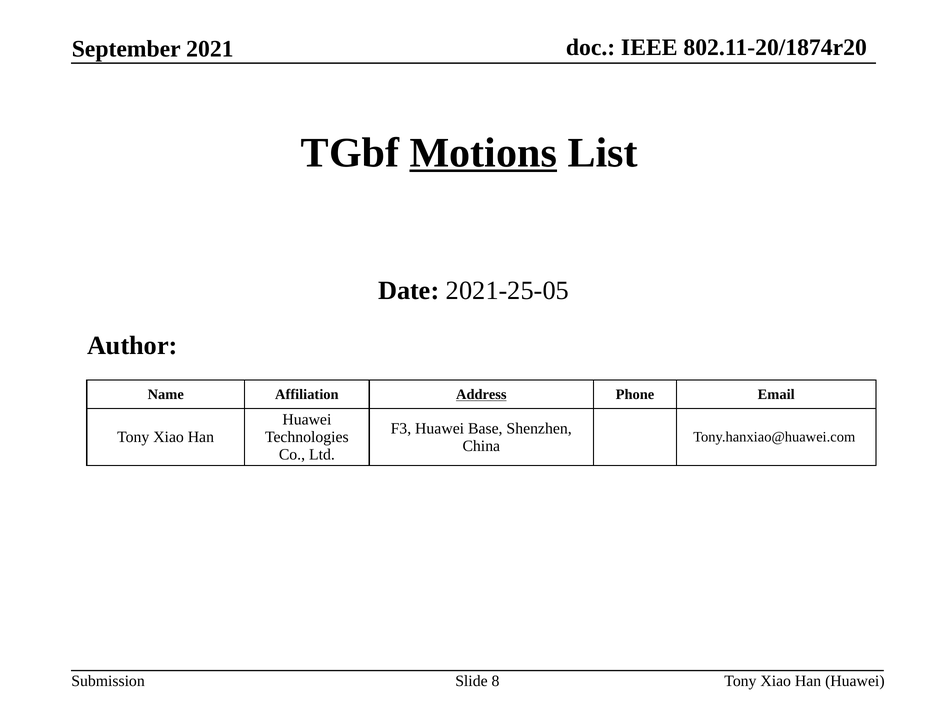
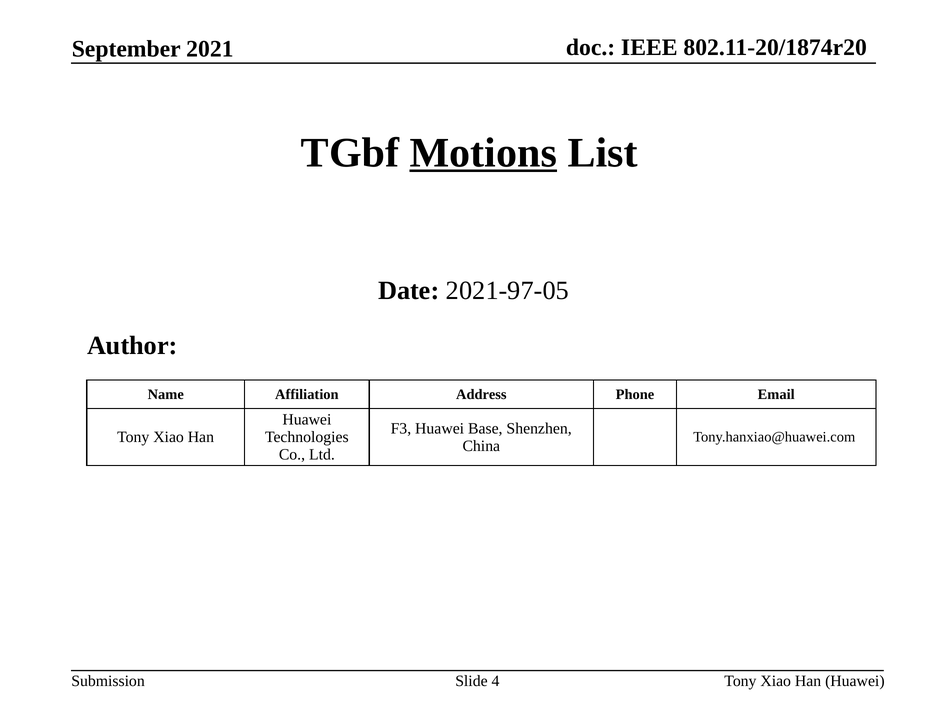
2021-25-05: 2021-25-05 -> 2021-97-05
Address underline: present -> none
8: 8 -> 4
